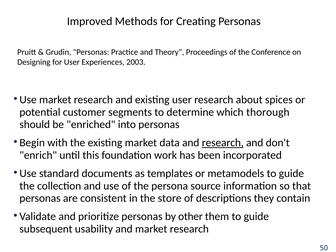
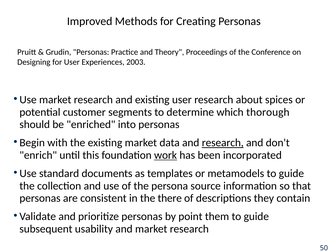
work underline: none -> present
store: store -> there
other: other -> point
